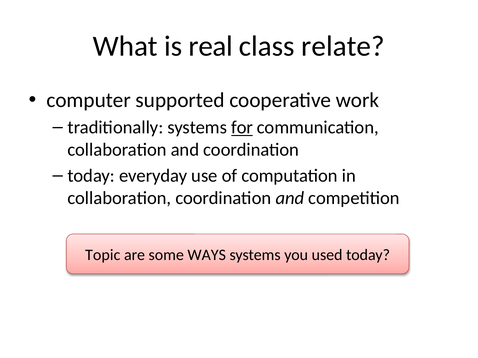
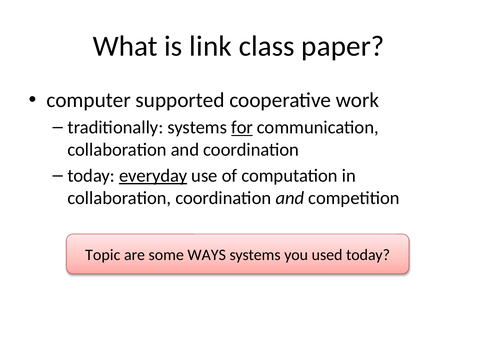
real: real -> link
relate: relate -> paper
everyday underline: none -> present
